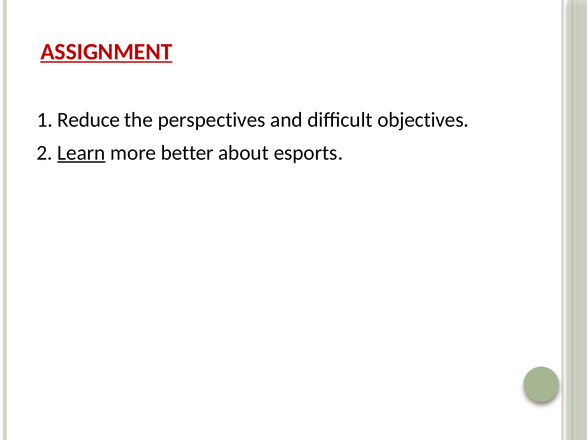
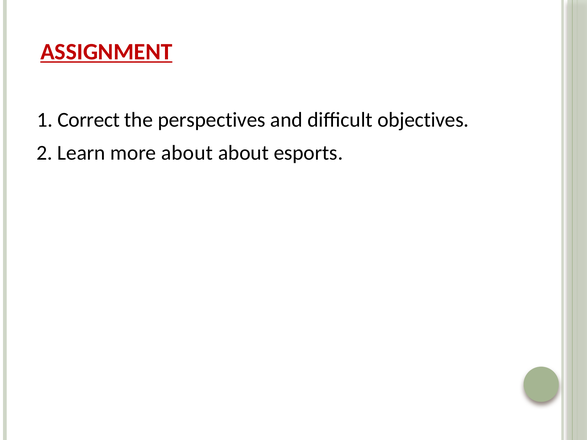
Reduce: Reduce -> Correct
Learn underline: present -> none
more better: better -> about
